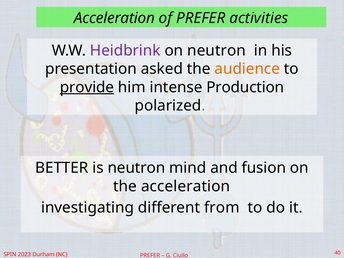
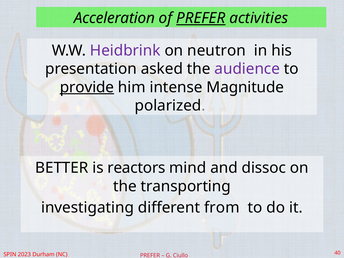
PREFER at (201, 18) underline: none -> present
audience colour: orange -> purple
Production: Production -> Magnitude
is neutron: neutron -> reactors
fusion: fusion -> dissoc
the acceleration: acceleration -> transporting
